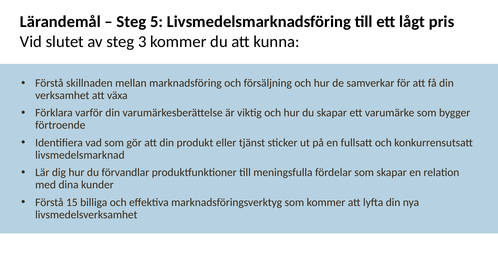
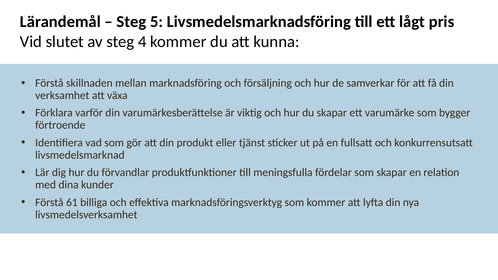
3: 3 -> 4
15: 15 -> 61
